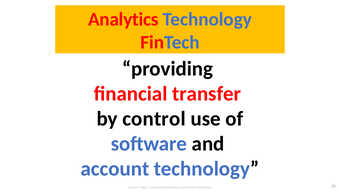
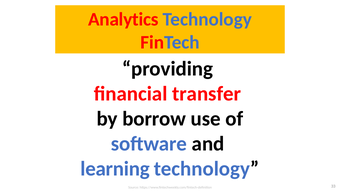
control: control -> borrow
account: account -> learning
